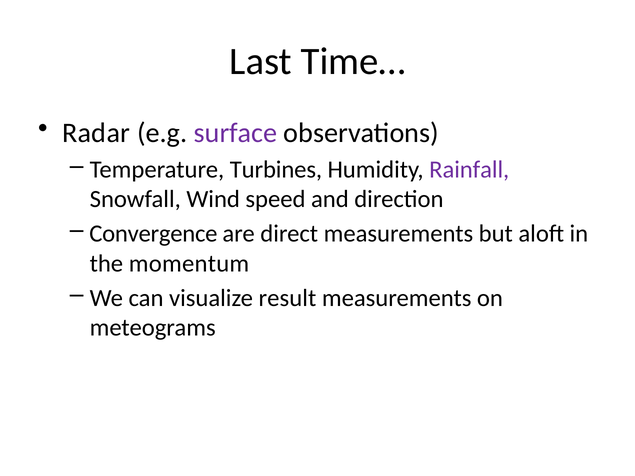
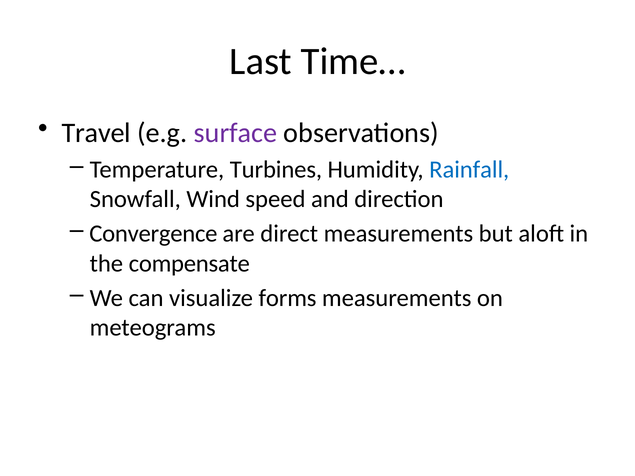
Radar: Radar -> Travel
Rainfall colour: purple -> blue
momentum: momentum -> compensate
result: result -> forms
